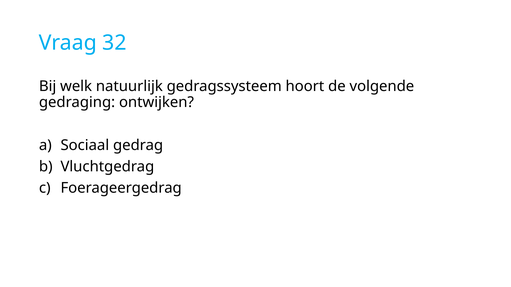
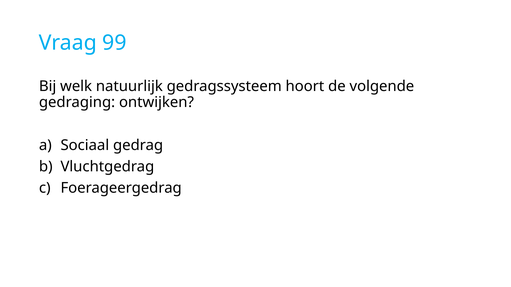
32: 32 -> 99
